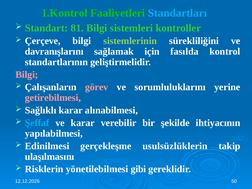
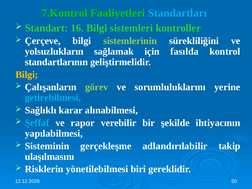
1.Kontrol: 1.Kontrol -> 7.Kontrol
81: 81 -> 16
davranışlarını: davranışlarını -> yolsuzlukların
Bilgi at (27, 75) colour: pink -> yellow
görev colour: pink -> light green
getirebilmesi colour: pink -> light blue
ve karar: karar -> rapor
Edinilmesi: Edinilmesi -> Sisteminin
usulsüzlüklerin: usulsüzlüklerin -> adlandırılabilir
gibi: gibi -> biri
